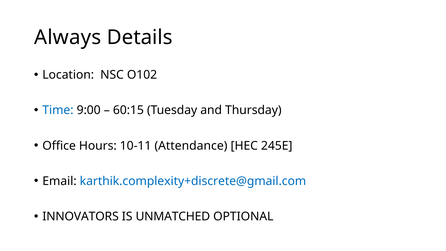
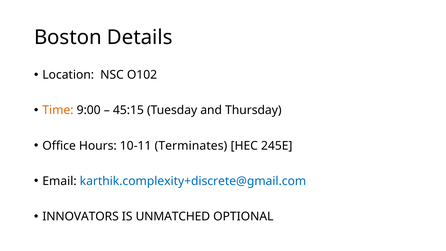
Always: Always -> Boston
Time colour: blue -> orange
60:15: 60:15 -> 45:15
Attendance: Attendance -> Terminates
